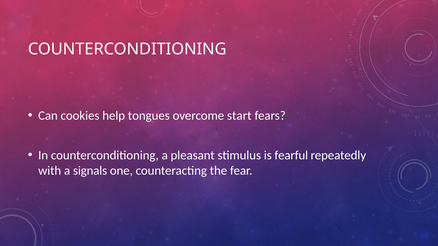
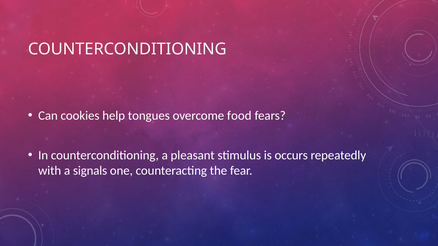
start: start -> food
fearful: fearful -> occurs
